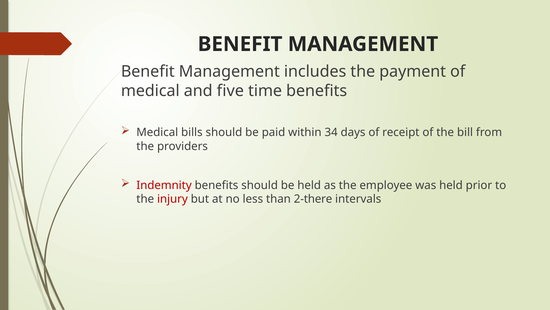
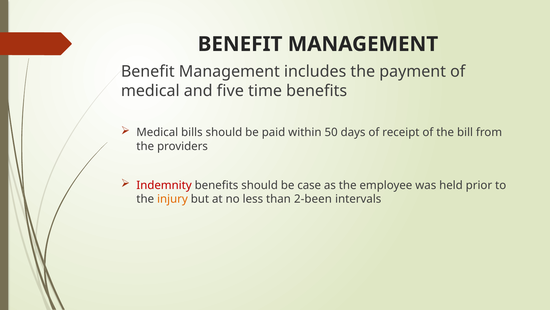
34: 34 -> 50
be held: held -> case
injury colour: red -> orange
2-there: 2-there -> 2-been
